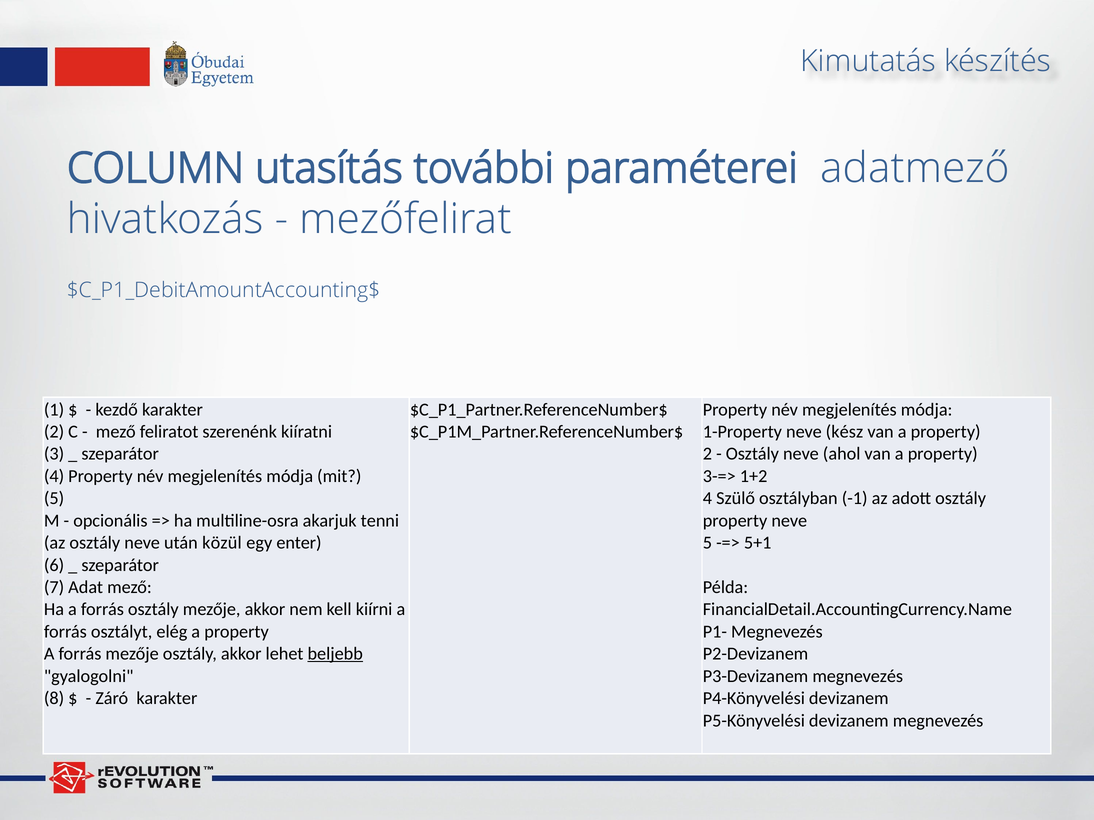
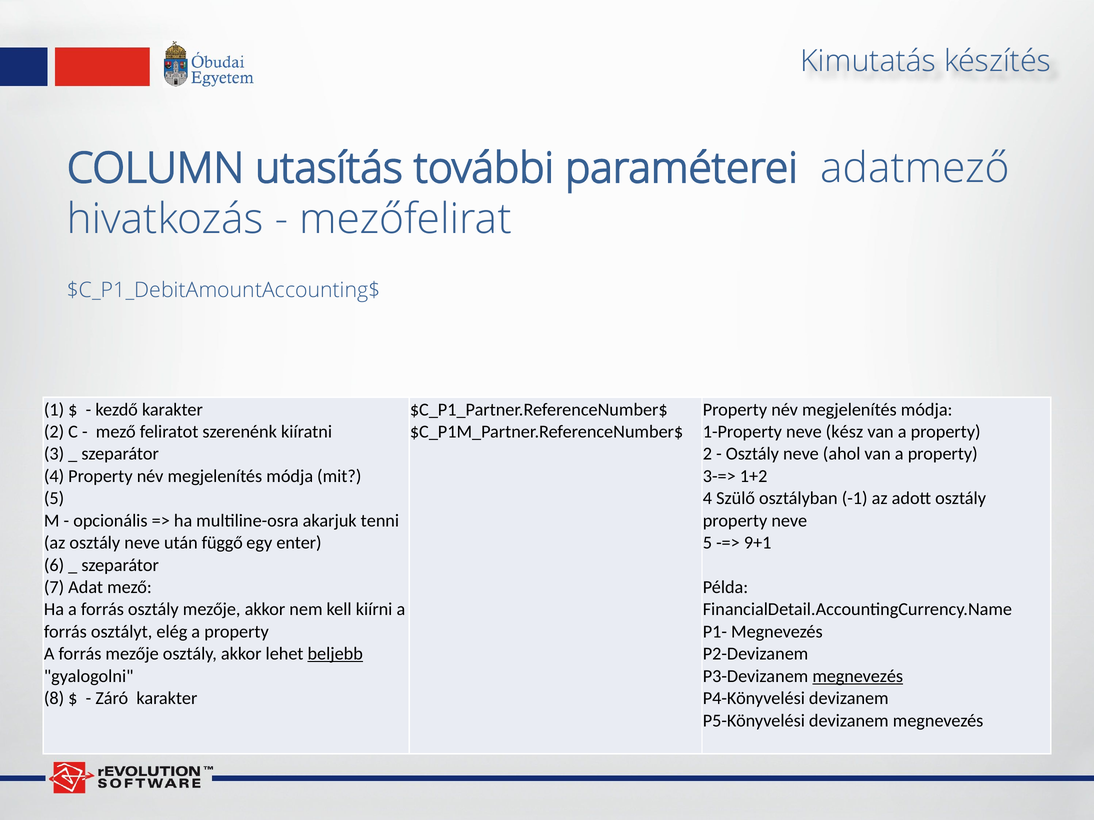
közül: közül -> függő
5+1: 5+1 -> 9+1
megnevezés at (858, 676) underline: none -> present
